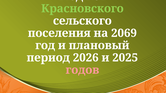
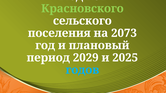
2069: 2069 -> 2073
2026: 2026 -> 2029
годов colour: pink -> light blue
